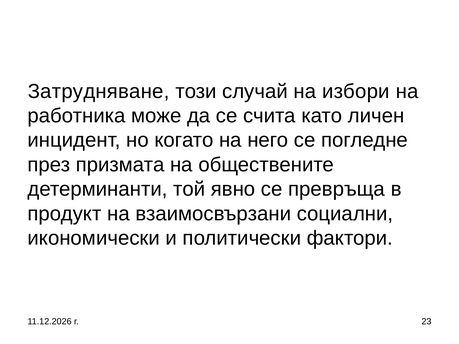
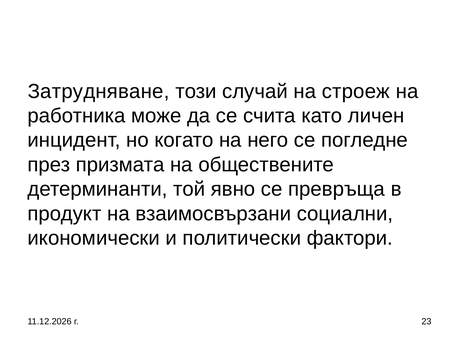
избори: избори -> строеж
